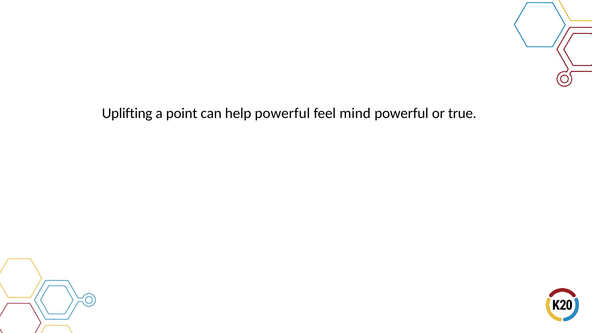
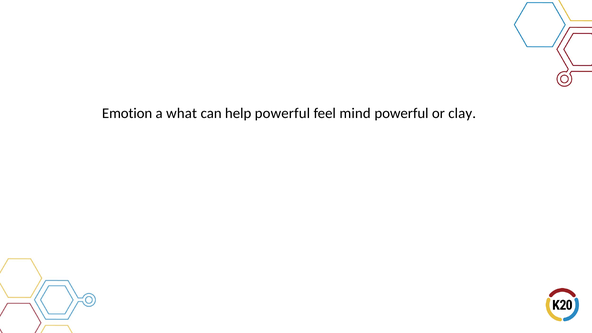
Uplifting: Uplifting -> Emotion
point: point -> what
true: true -> clay
